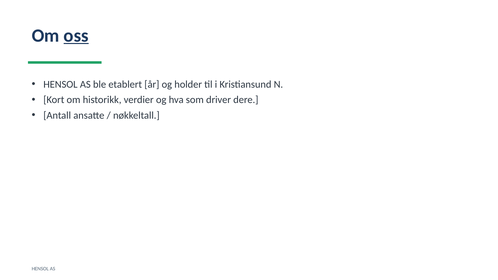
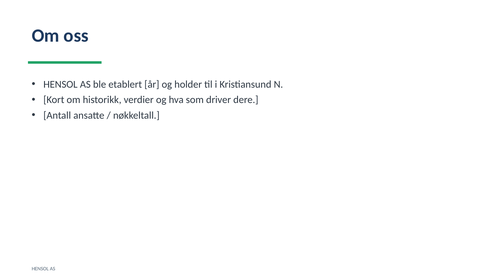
oss underline: present -> none
